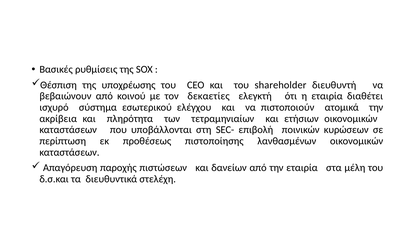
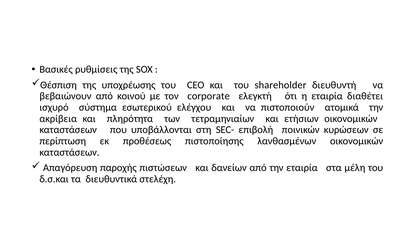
δεκαετίες: δεκαετίες -> corporate
